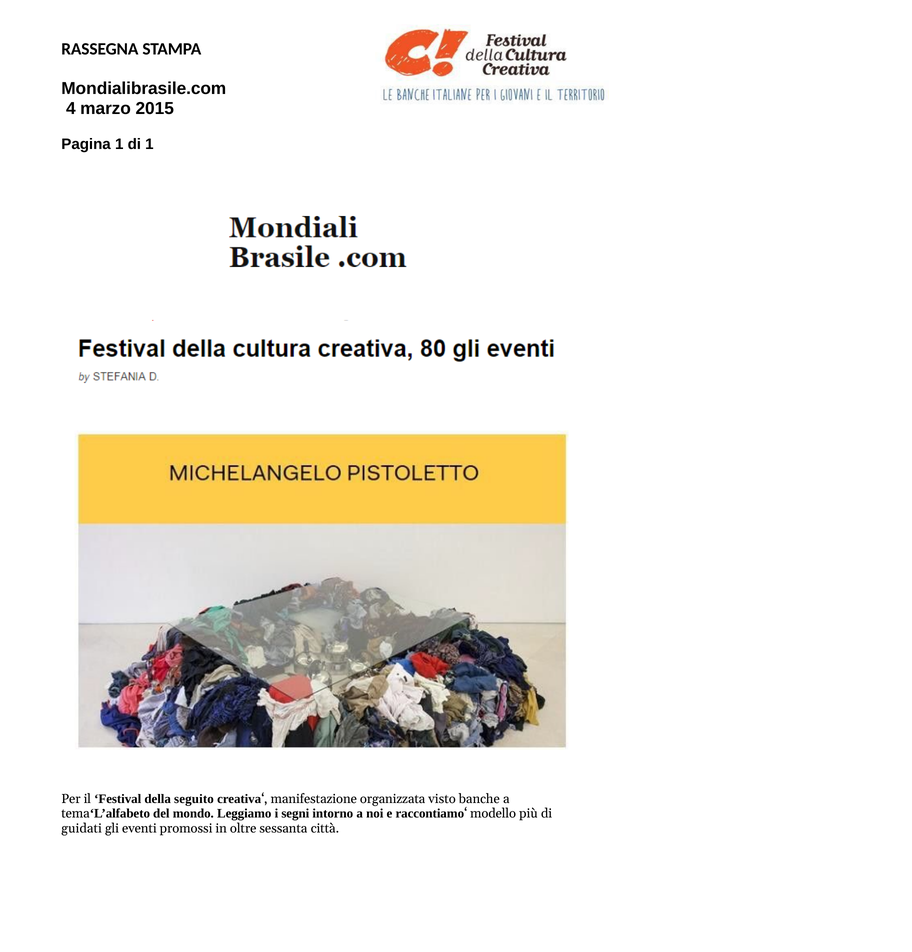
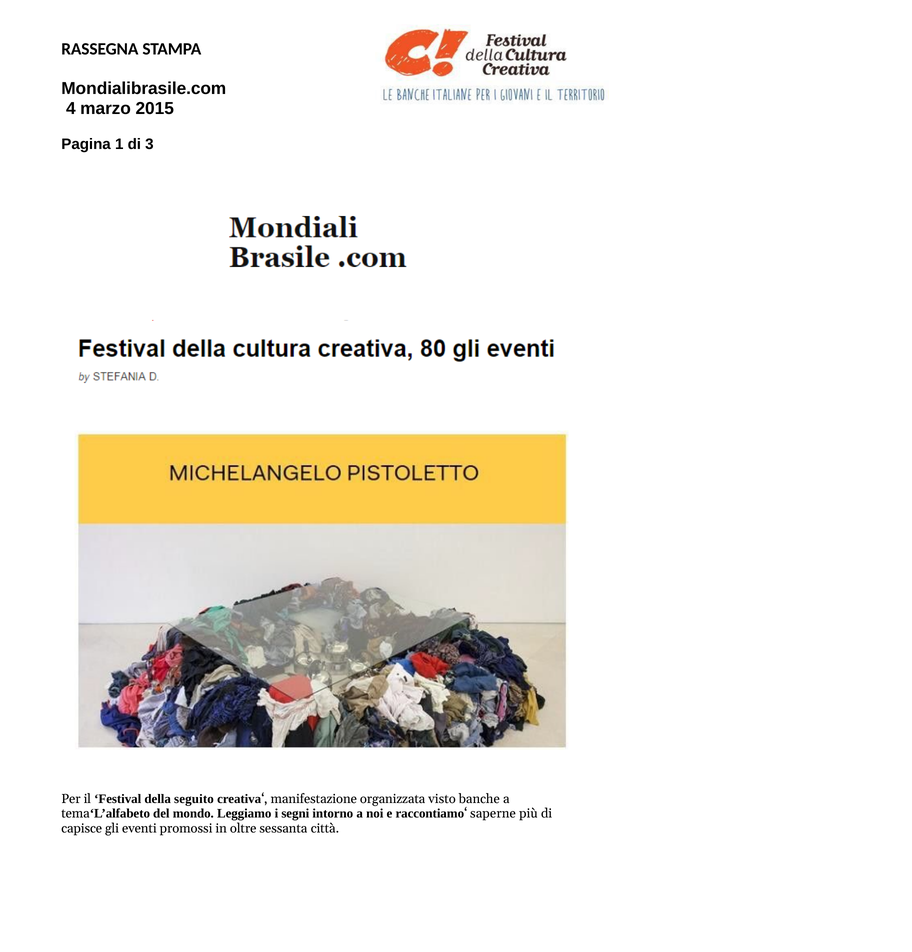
di 1: 1 -> 3
modello: modello -> saperne
guidati: guidati -> capisce
